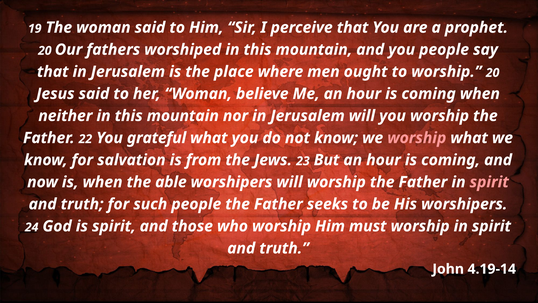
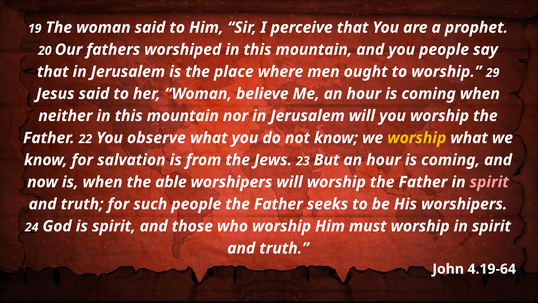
worship 20: 20 -> 29
grateful: grateful -> observe
worship at (417, 138) colour: pink -> yellow
4.19-14: 4.19-14 -> 4.19-64
